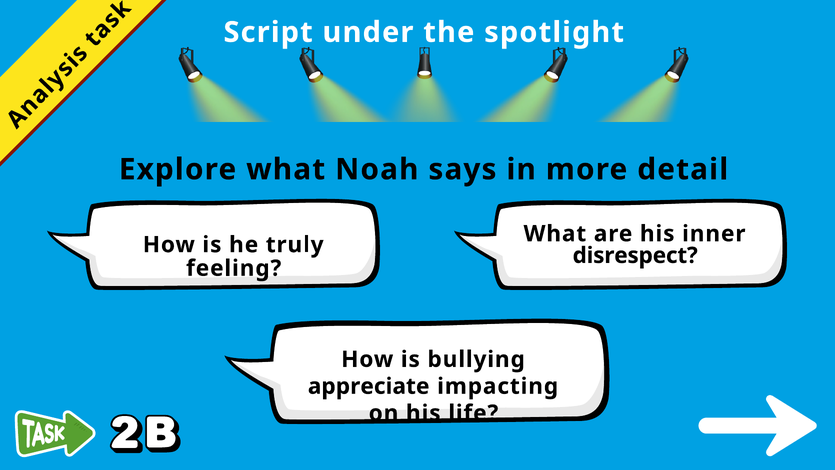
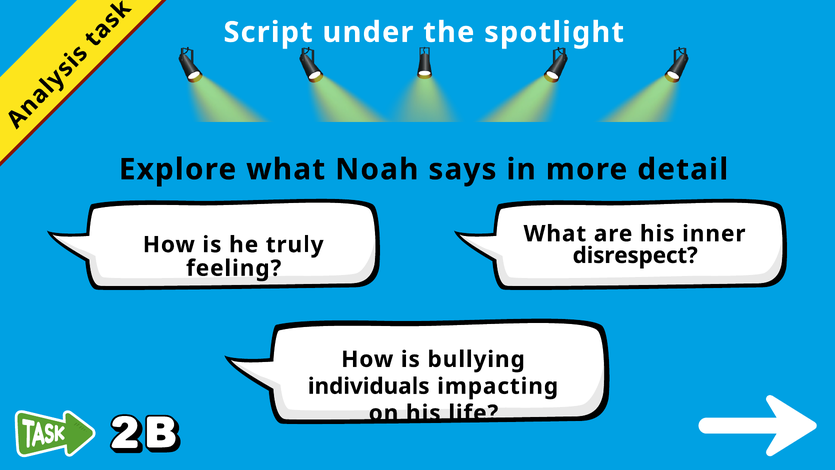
appreciate: appreciate -> individuals
